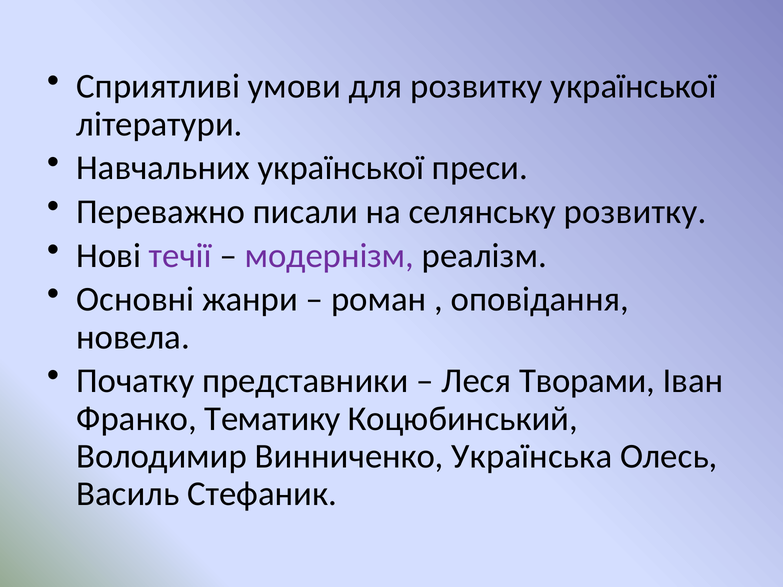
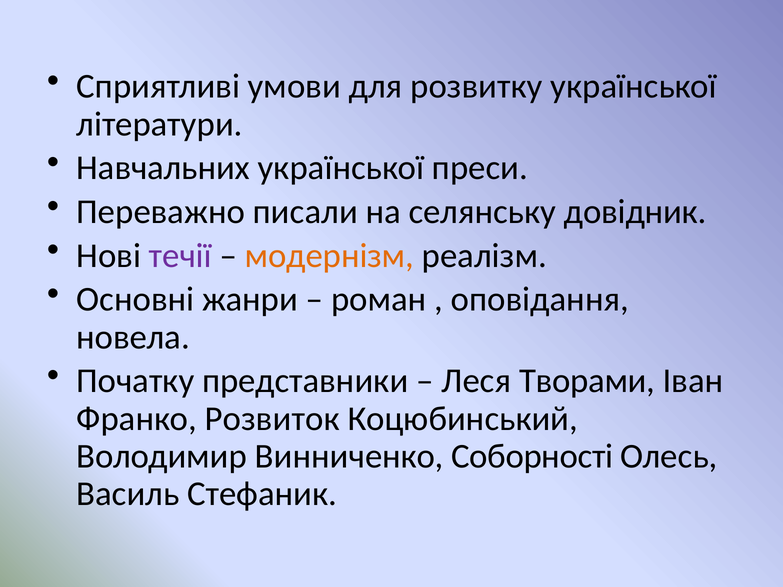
селянську розвитку: розвитку -> довідник
модернізм colour: purple -> orange
Тематику: Тематику -> Розвиток
Українська: Українська -> Соборності
